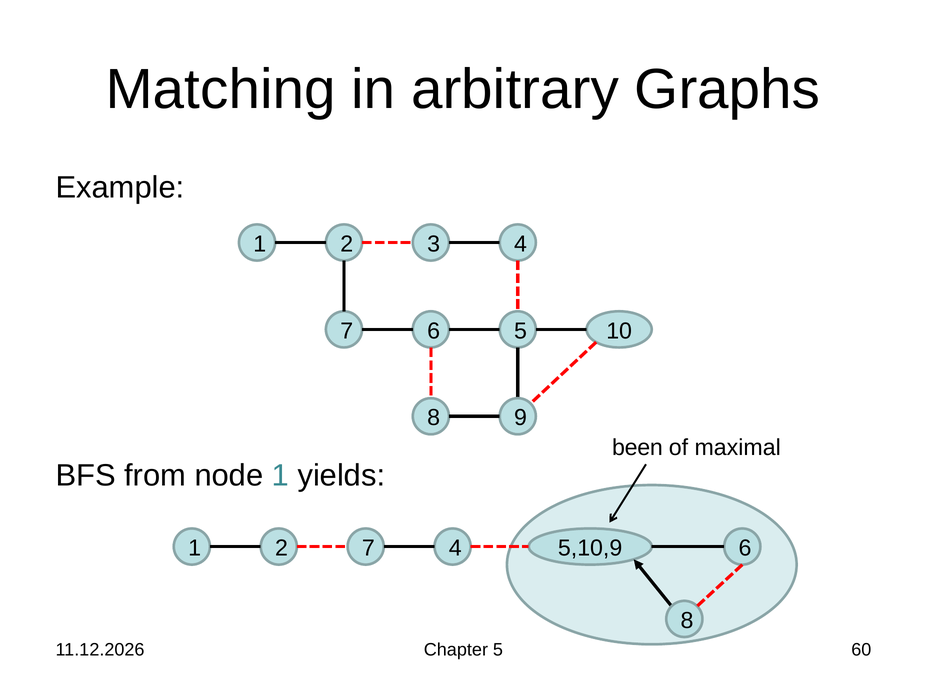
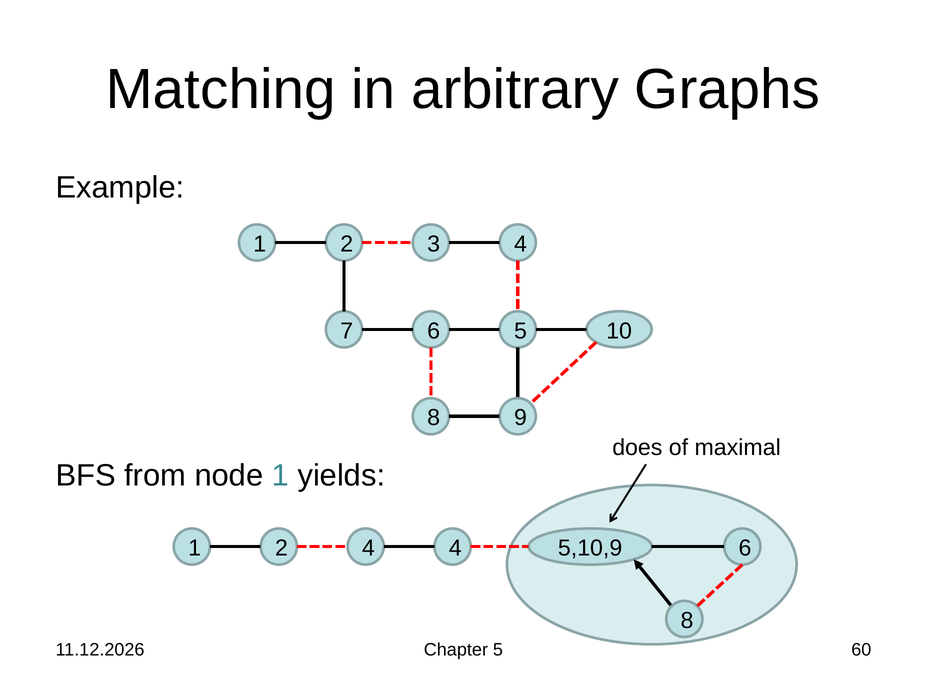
been: been -> does
2 7: 7 -> 4
